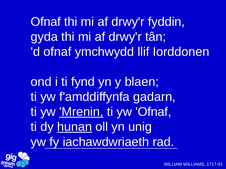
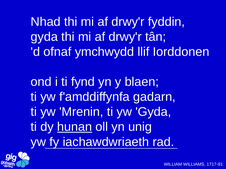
Ofnaf at (46, 22): Ofnaf -> Nhad
Mrenin underline: present -> none
yw Ofnaf: Ofnaf -> Gyda
